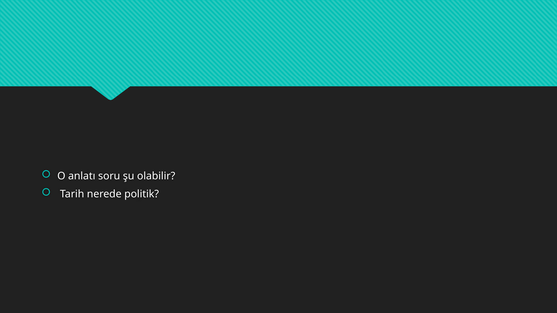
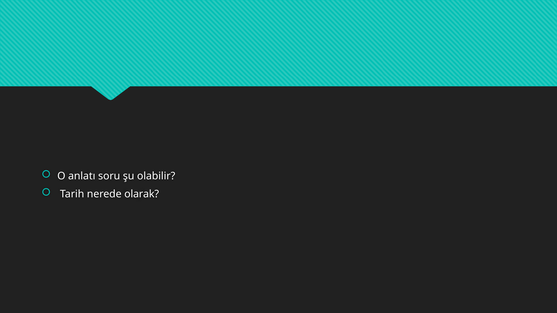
politik: politik -> olarak
